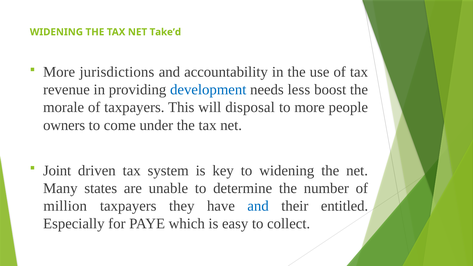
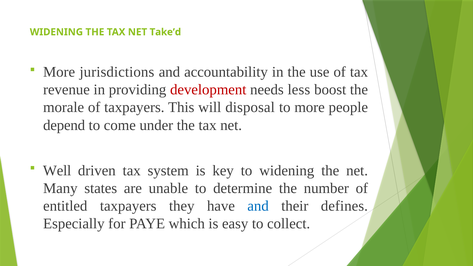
development colour: blue -> red
owners: owners -> depend
Joint: Joint -> Well
million: million -> entitled
entitled: entitled -> defines
